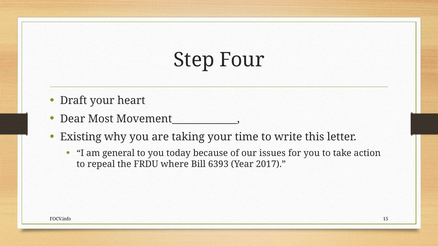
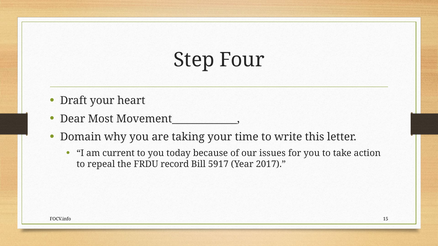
Existing: Existing -> Domain
general: general -> current
where: where -> record
6393: 6393 -> 5917
